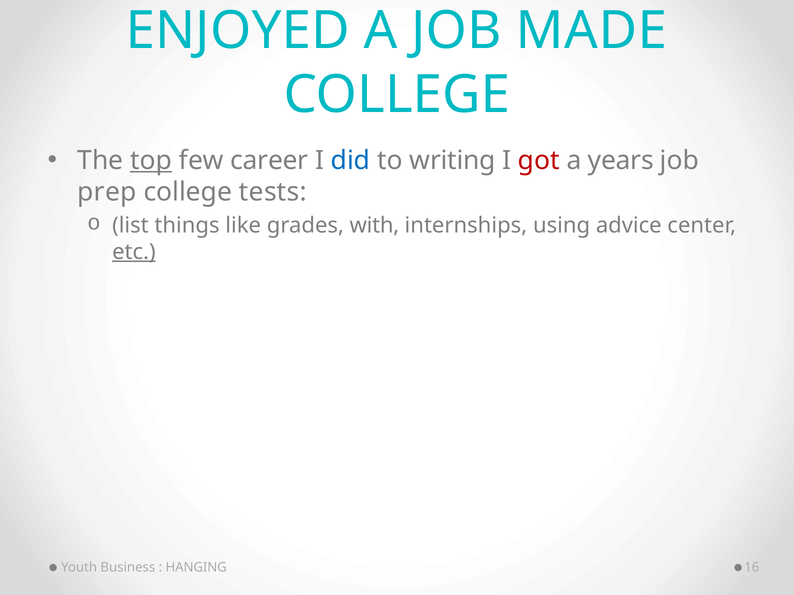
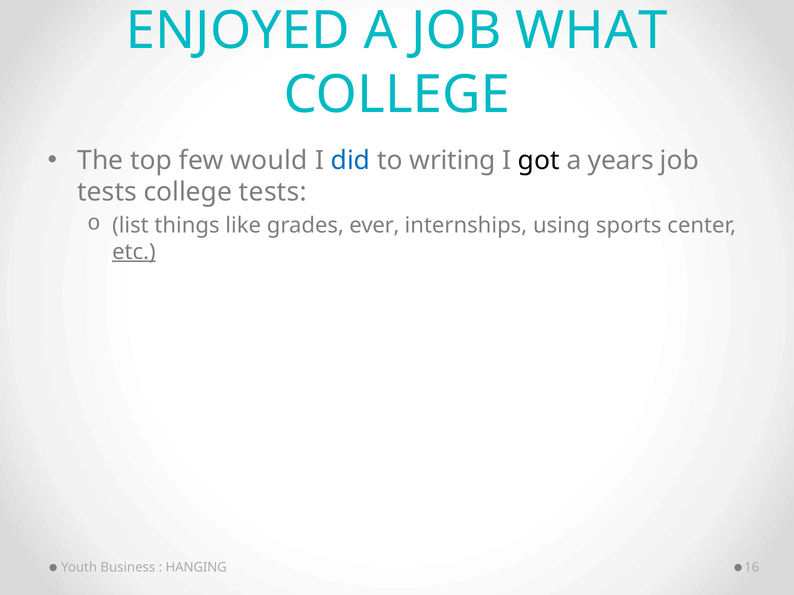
MADE: MADE -> WHAT
top underline: present -> none
career: career -> would
got colour: red -> black
prep at (107, 192): prep -> tests
with: with -> ever
advice: advice -> sports
